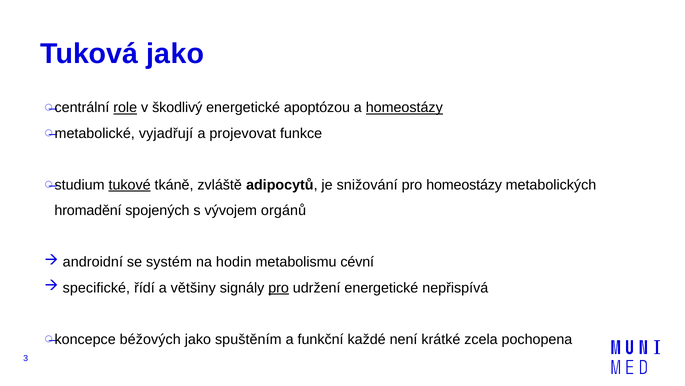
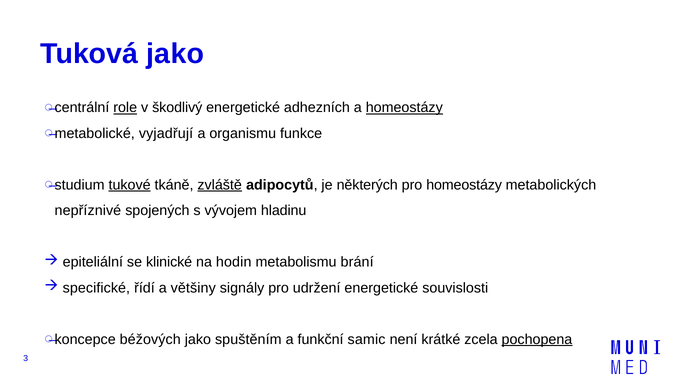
apoptózou: apoptózou -> adhezních
projevovat: projevovat -> organismu
zvláště underline: none -> present
snižování: snižování -> některých
hromadění: hromadění -> nepříznivé
orgánů: orgánů -> hladinu
androidní: androidní -> epiteliální
systém: systém -> klinické
cévní: cévní -> brání
pro at (279, 287) underline: present -> none
nepřispívá: nepřispívá -> souvislosti
každé: každé -> samic
pochopena underline: none -> present
